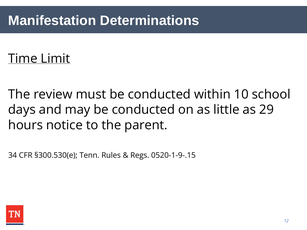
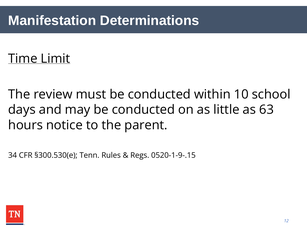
29: 29 -> 63
